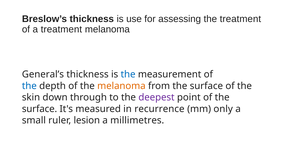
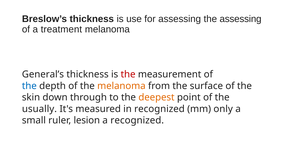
the treatment: treatment -> assessing
the at (128, 74) colour: blue -> red
deepest colour: purple -> orange
surface at (40, 109): surface -> usually
in recurrence: recurrence -> recognized
a millimetres: millimetres -> recognized
